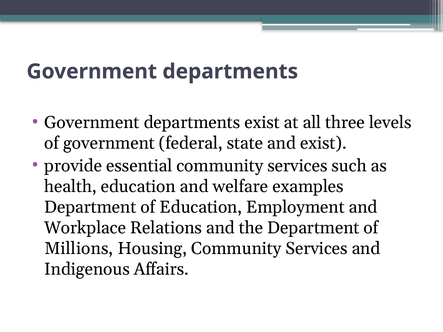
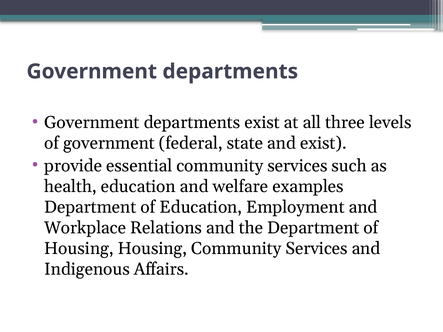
Millions at (79, 249): Millions -> Housing
